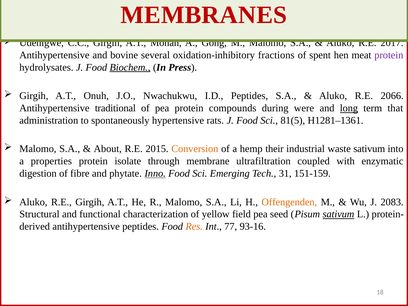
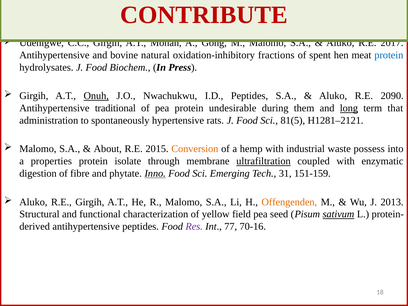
MEMBRANES: MEMBRANES -> CONTRIBUTE
several: several -> natural
protein at (389, 55) colour: purple -> blue
Biochem underline: present -> none
Onuh underline: none -> present
2066: 2066 -> 2090
compounds: compounds -> undesirable
were: were -> them
H1281–1361: H1281–1361 -> H1281–2121
hemp their: their -> with
waste sativum: sativum -> possess
ultrafiltration underline: none -> present
2083: 2083 -> 2013
Res colour: orange -> purple
93-16: 93-16 -> 70-16
